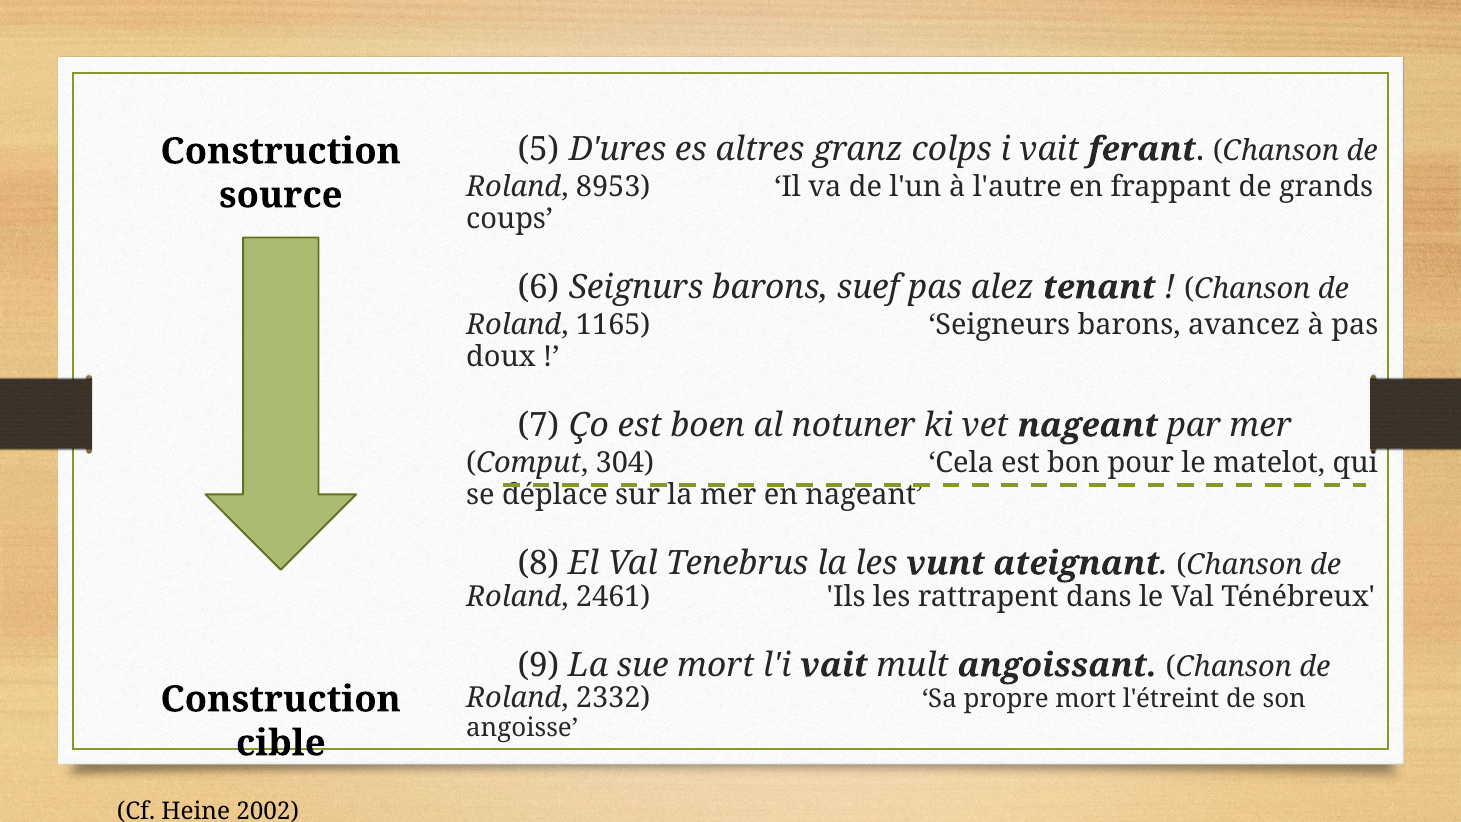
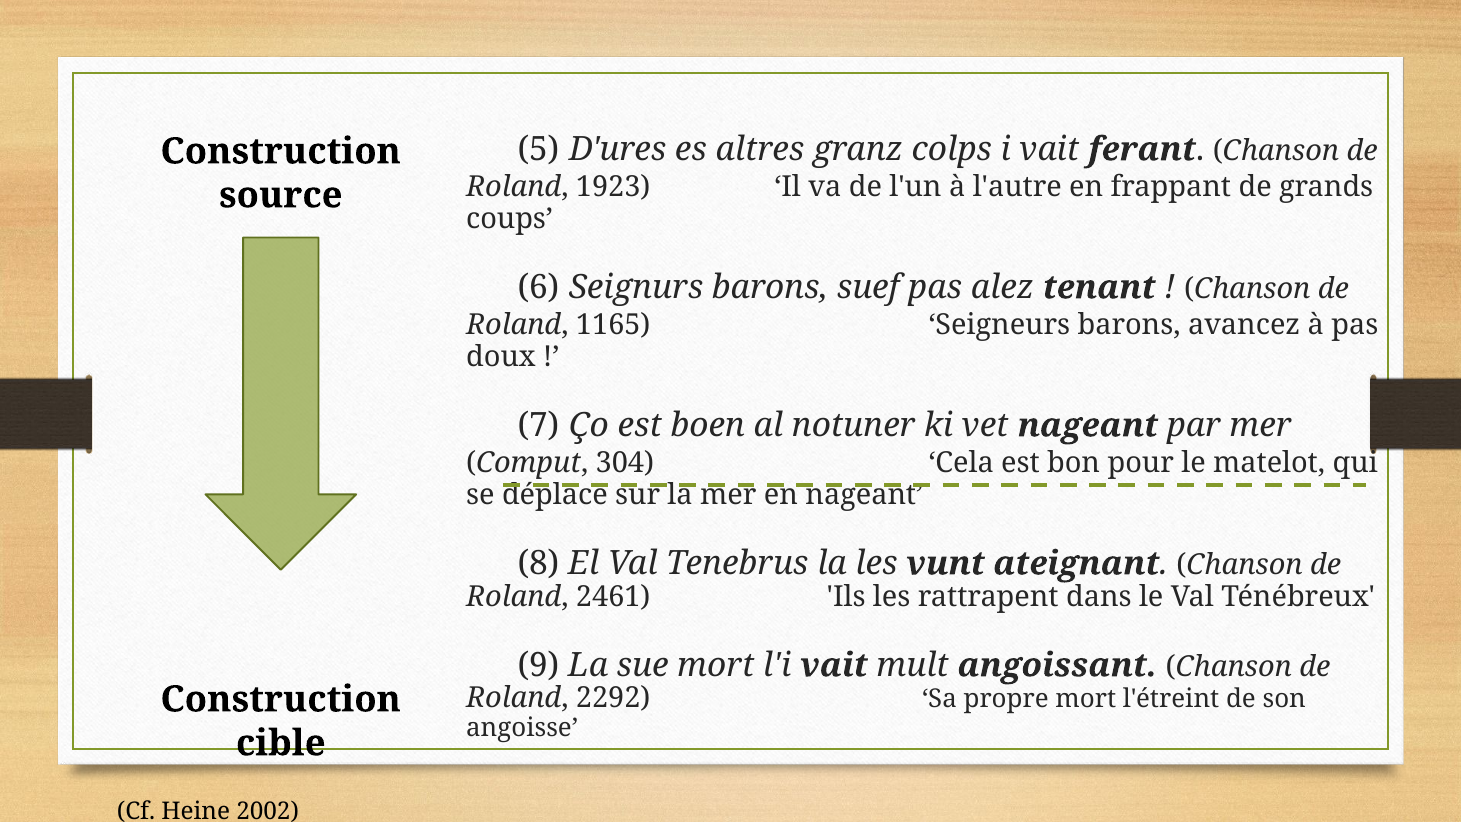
8953: 8953 -> 1923
2332: 2332 -> 2292
